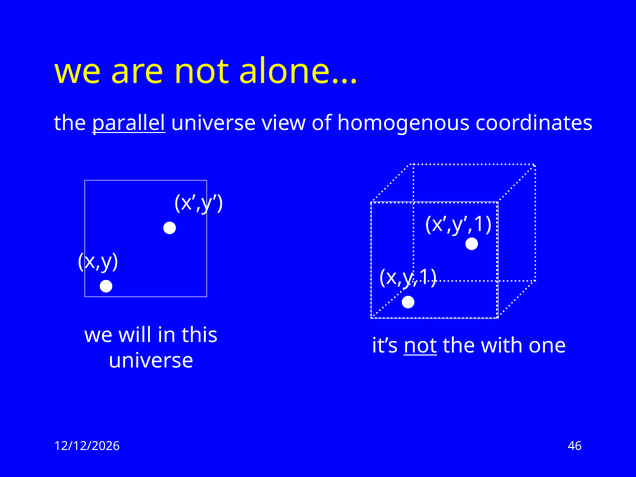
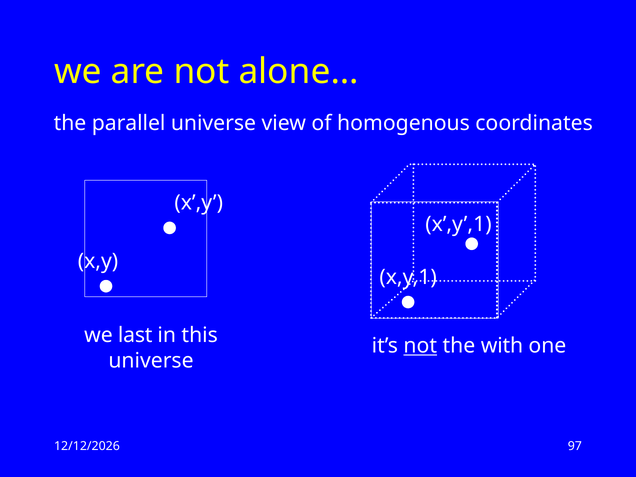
parallel underline: present -> none
will: will -> last
46: 46 -> 97
